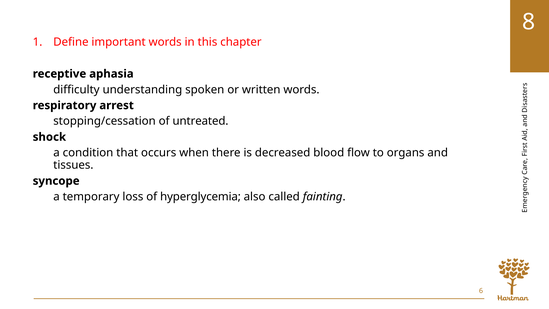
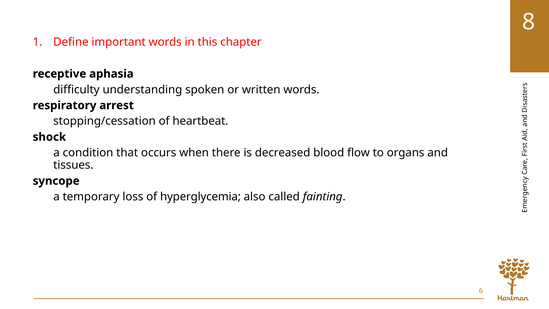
untreated: untreated -> heartbeat
